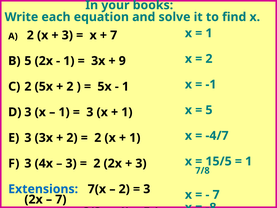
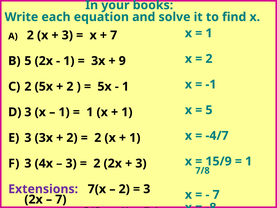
3 at (90, 112): 3 -> 1
15/5: 15/5 -> 15/9
Extensions colour: blue -> purple
